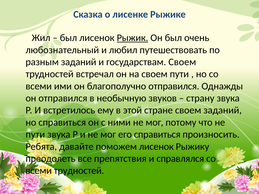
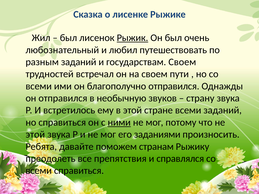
стране своем: своем -> всеми
ними underline: none -> present
пути at (35, 135): пути -> этой
его справиться: справиться -> заданиями
поможем лисенок: лисенок -> странам
всеми трудностей: трудностей -> справиться
